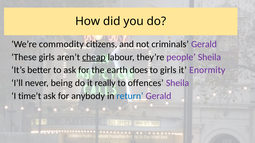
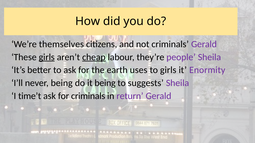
commodity: commodity -> themselves
girls at (47, 57) underline: none -> present
does: does -> uses
it really: really -> being
offences: offences -> suggests
for anybody: anybody -> criminals
return colour: blue -> purple
